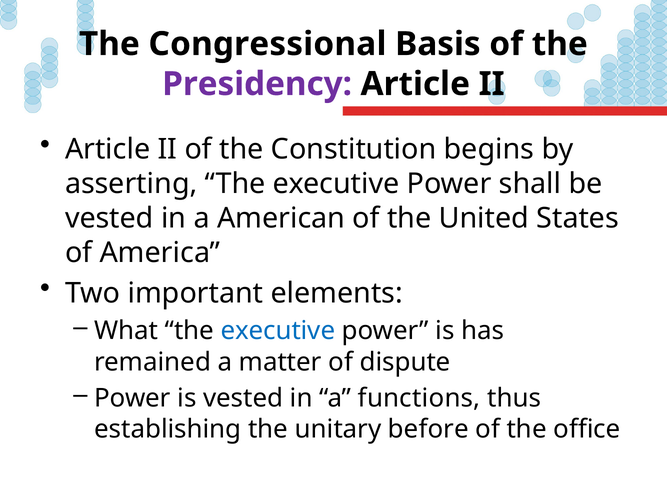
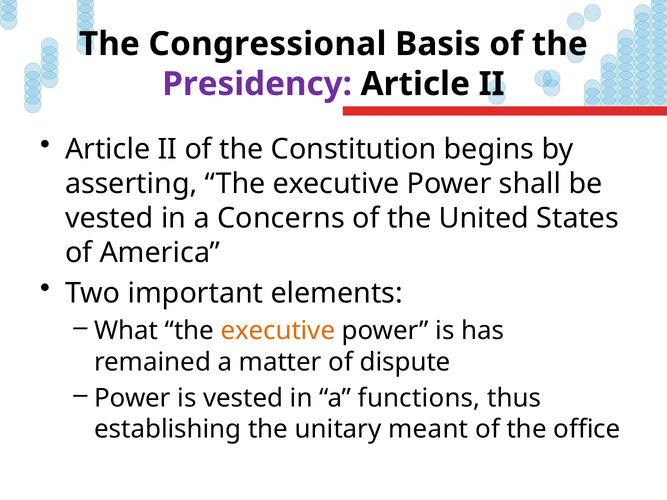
American: American -> Concerns
executive at (278, 331) colour: blue -> orange
before: before -> meant
